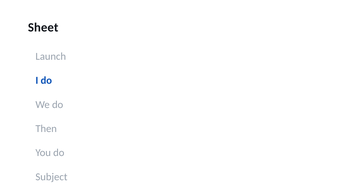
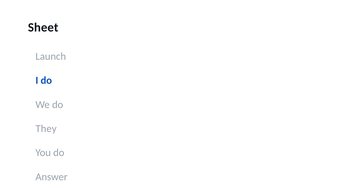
Then: Then -> They
Subject: Subject -> Answer
